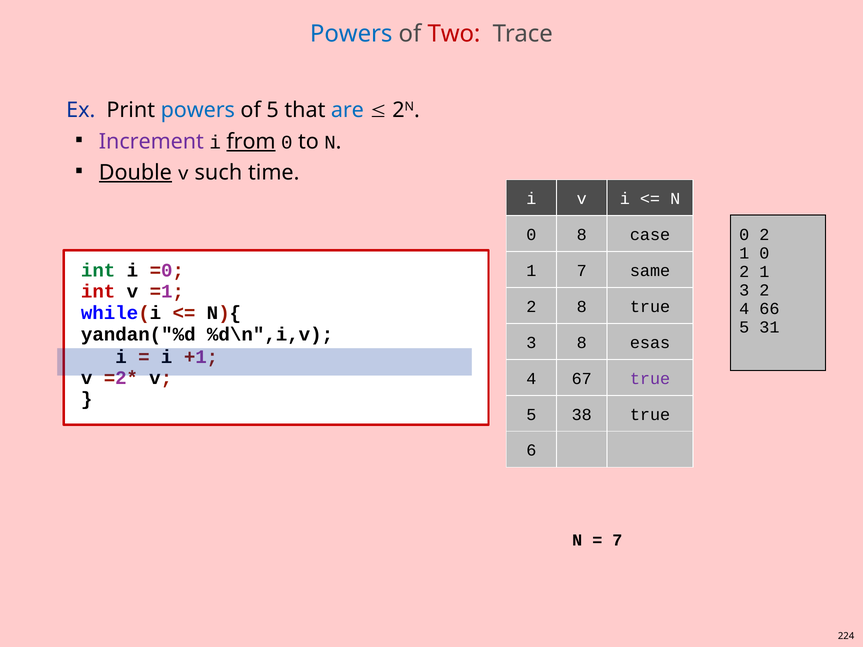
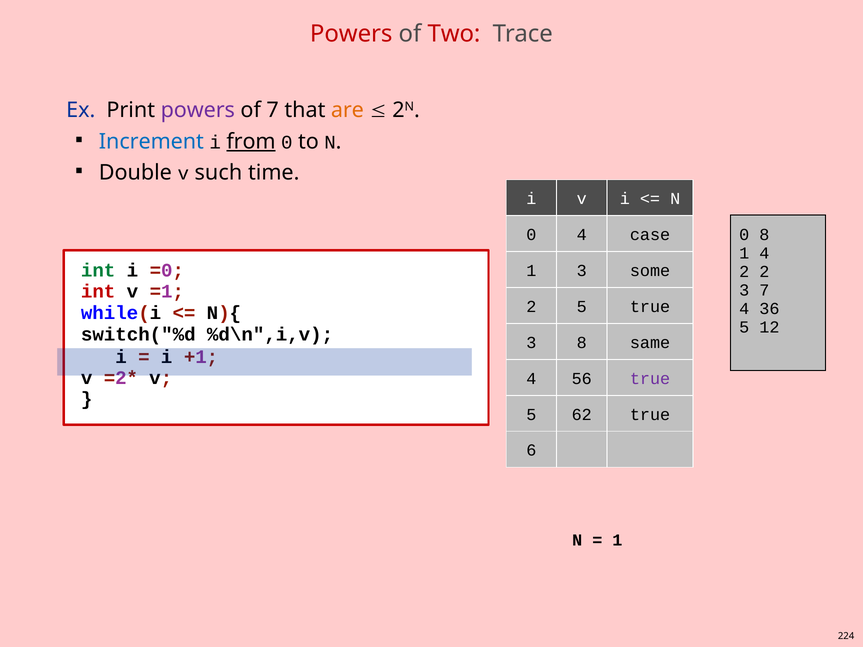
Powers at (351, 34) colour: blue -> red
powers at (198, 110) colour: blue -> purple
of 5: 5 -> 7
are colour: blue -> orange
Increment colour: purple -> blue
Double underline: present -> none
0 8: 8 -> 4
2 at (764, 235): 2 -> 8
1 0: 0 -> 4
1 7: 7 -> 3
same: same -> some
1 at (764, 272): 1 -> 2
3 2: 2 -> 7
2 8: 8 -> 5
66: 66 -> 36
31: 31 -> 12
yandan("%d: yandan("%d -> switch("%d
esas: esas -> same
67: 67 -> 56
38: 38 -> 62
7 at (617, 540): 7 -> 1
